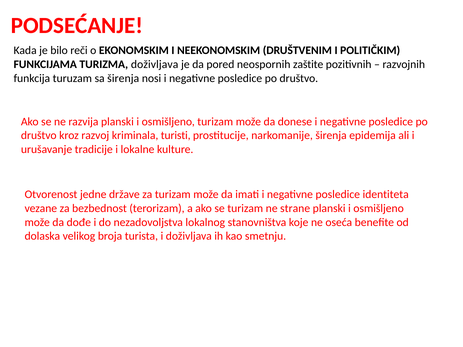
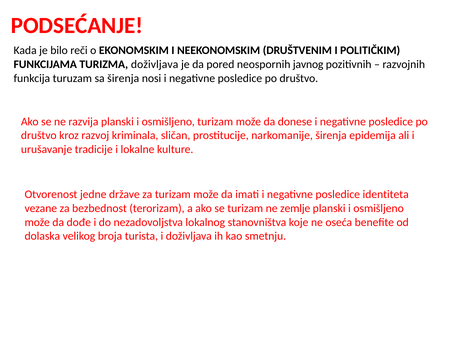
zaštite: zaštite -> javnog
turisti: turisti -> sličan
strane: strane -> zemlje
